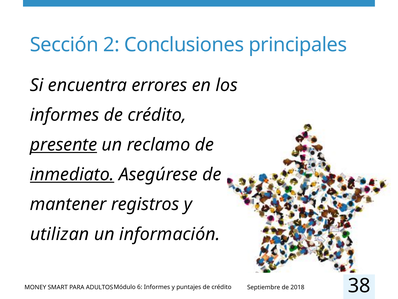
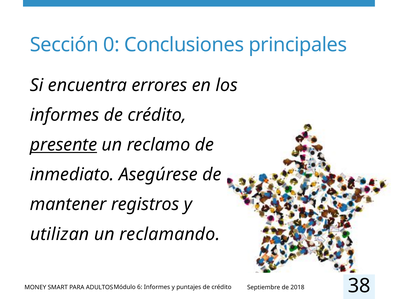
2: 2 -> 0
inmediato underline: present -> none
información: información -> reclamando
